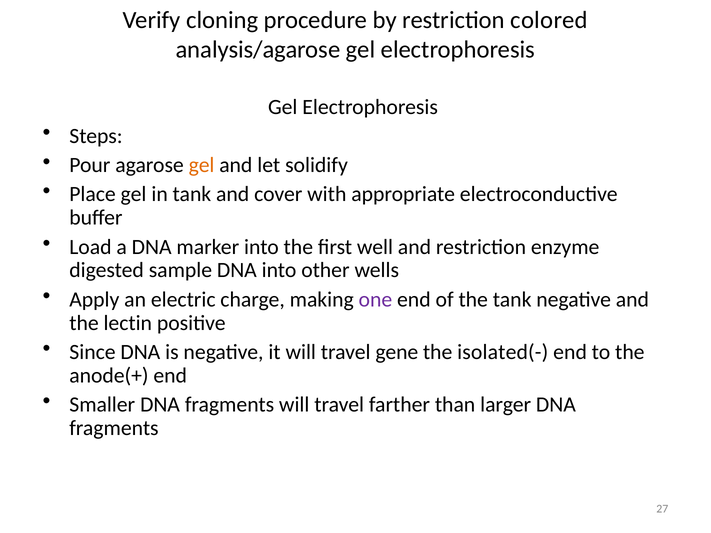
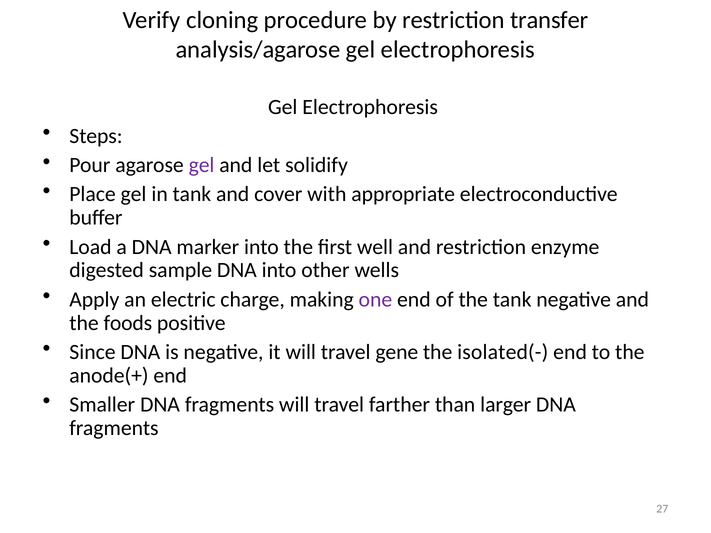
colored: colored -> transfer
gel at (202, 165) colour: orange -> purple
lectin: lectin -> foods
